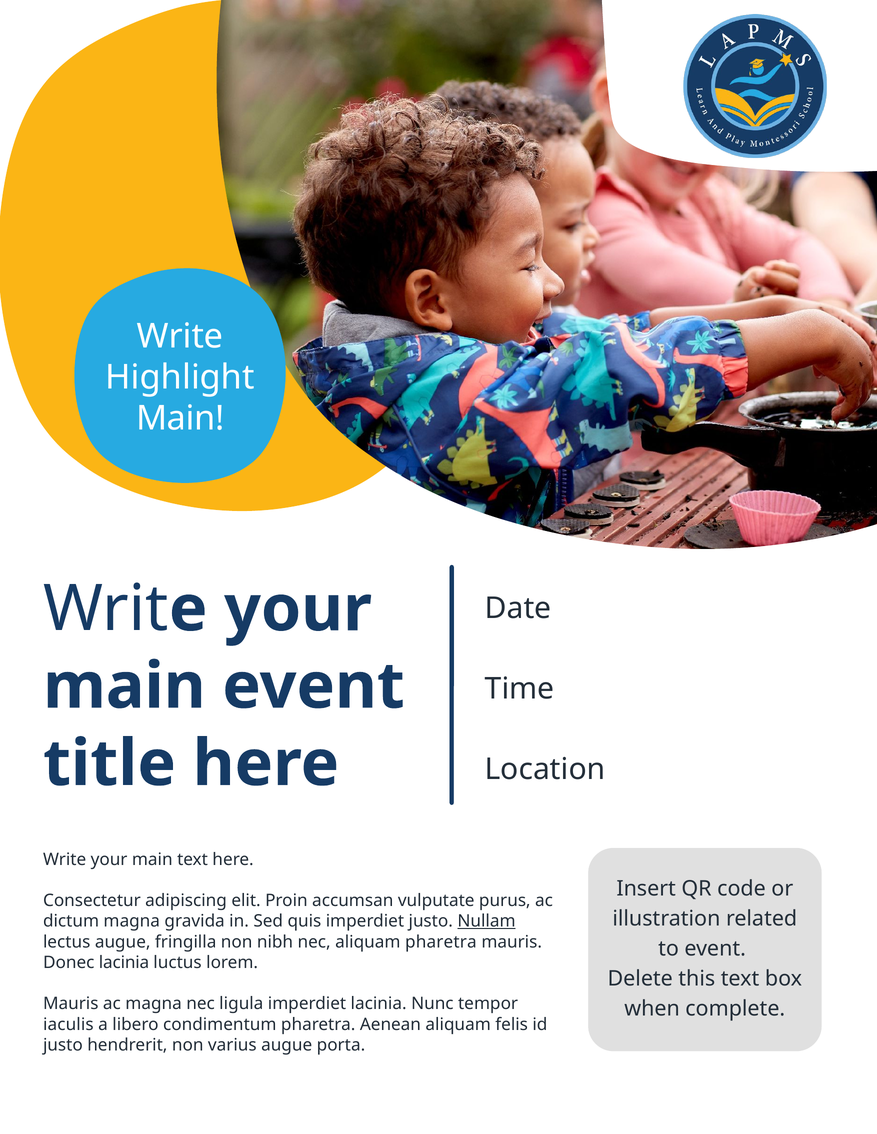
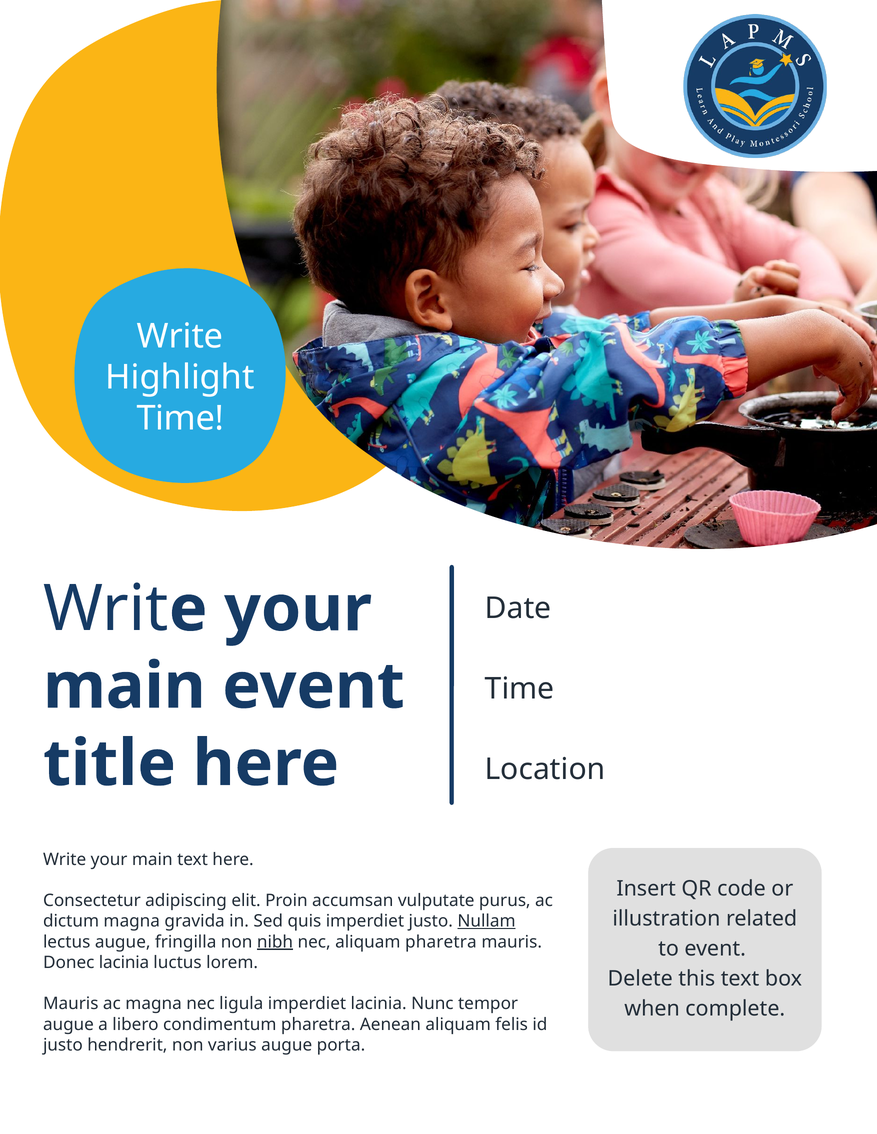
Main at (180, 419): Main -> Time
nibh underline: none -> present
iaculis at (68, 1025): iaculis -> augue
